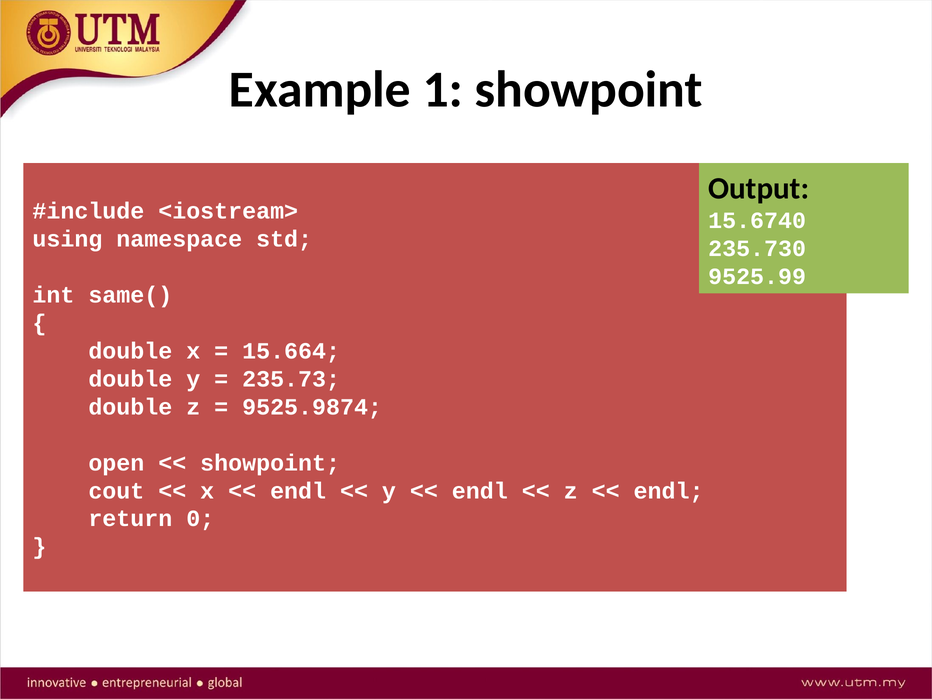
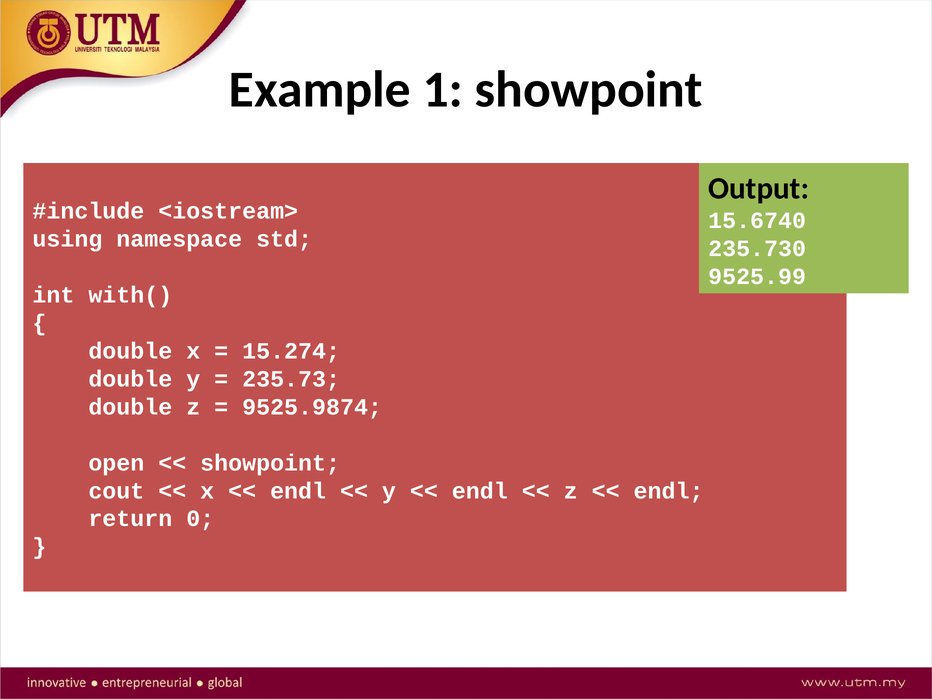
same(: same( -> with(
15.664: 15.664 -> 15.274
